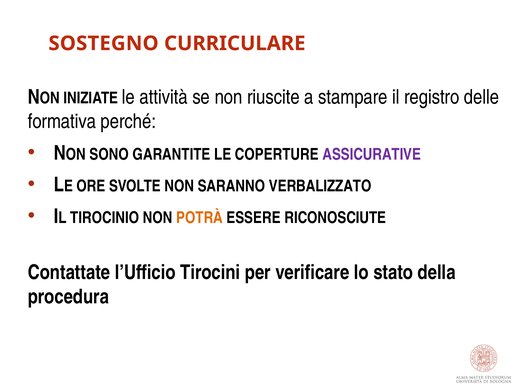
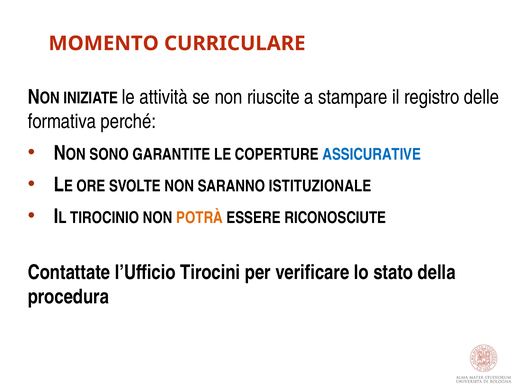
SOSTEGNO: SOSTEGNO -> MOMENTO
ASSICURATIVE colour: purple -> blue
VERBALIZZATO: VERBALIZZATO -> ISTITUZIONALE
